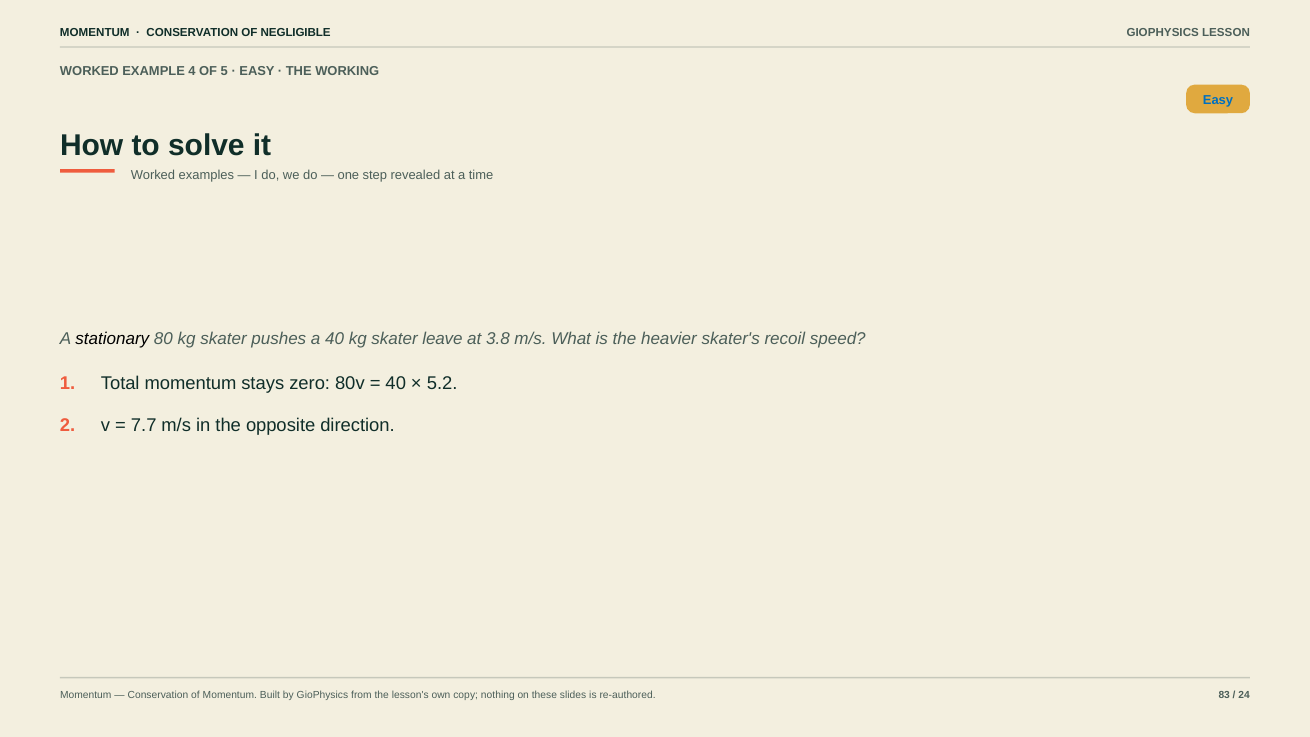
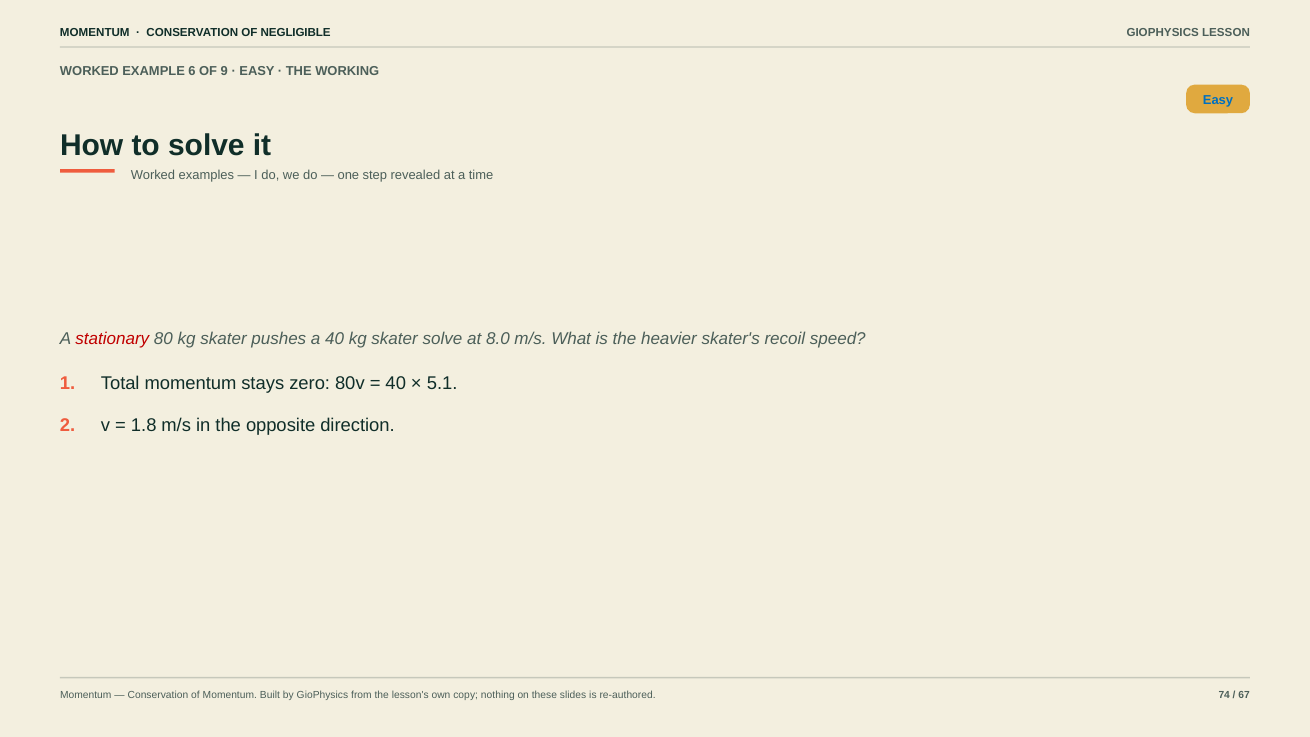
4: 4 -> 6
5: 5 -> 9
stationary colour: black -> red
skater leave: leave -> solve
3.8: 3.8 -> 8.0
5.2: 5.2 -> 5.1
7.7: 7.7 -> 1.8
83: 83 -> 74
24: 24 -> 67
